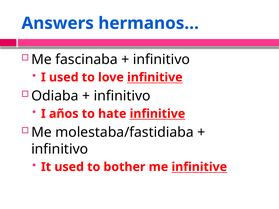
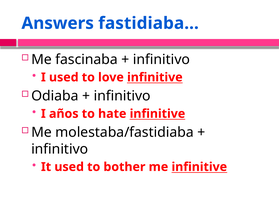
hermanos…: hermanos… -> fastidiaba…
